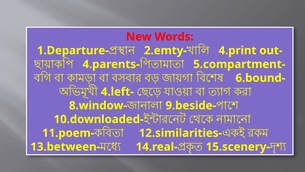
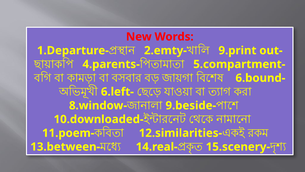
4.print: 4.print -> 9.print
4.left-: 4.left- -> 6.left-
